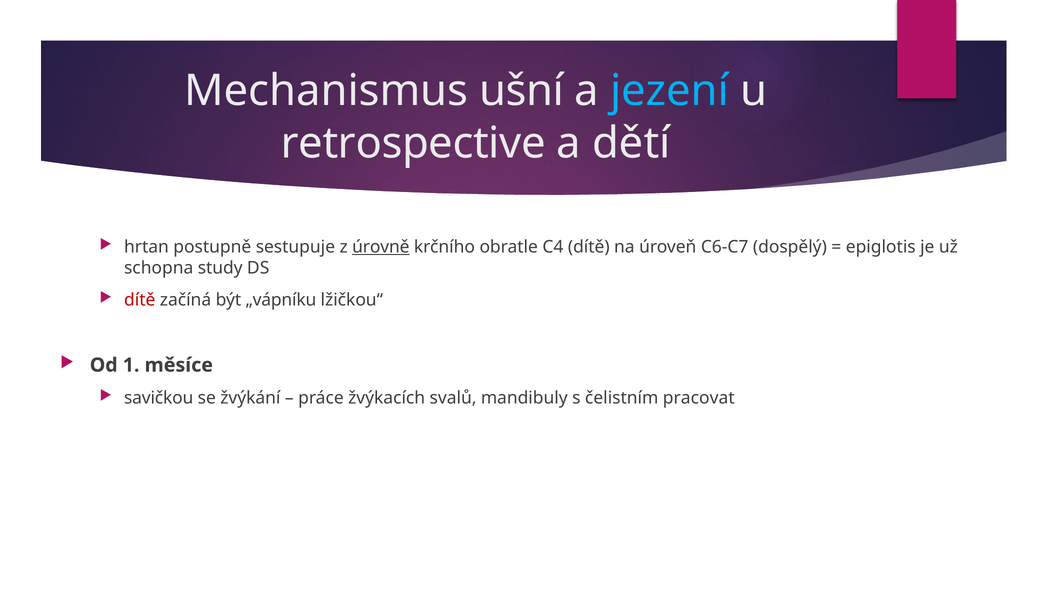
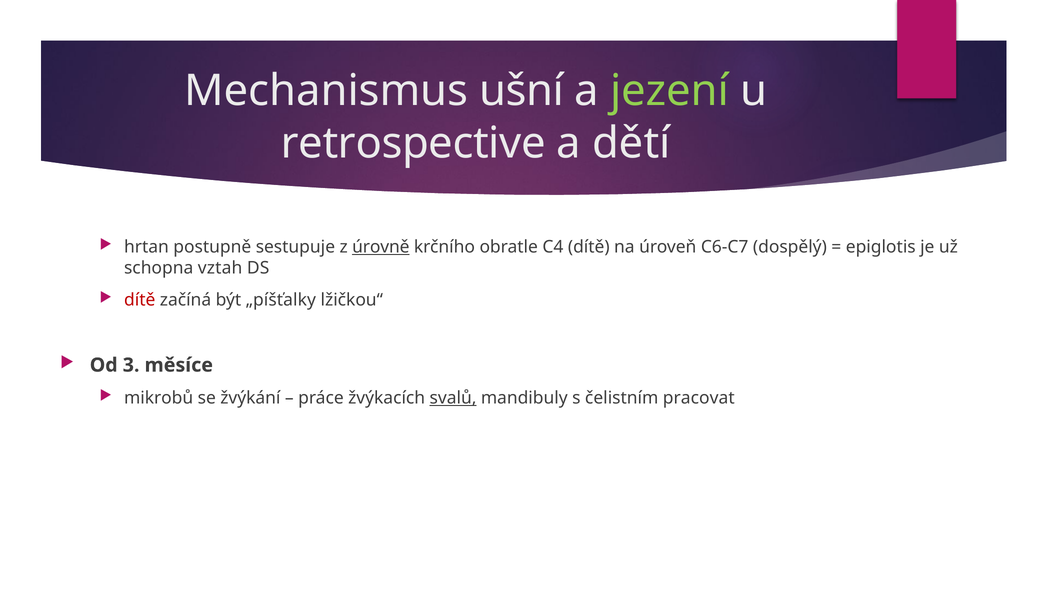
jezení colour: light blue -> light green
study: study -> vztah
„vápníku: „vápníku -> „píšťalky
1: 1 -> 3
savičkou: savičkou -> mikrobů
svalů underline: none -> present
